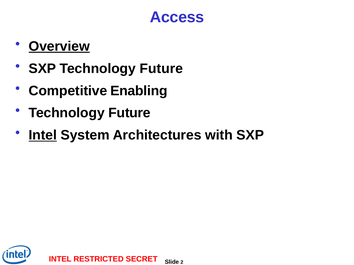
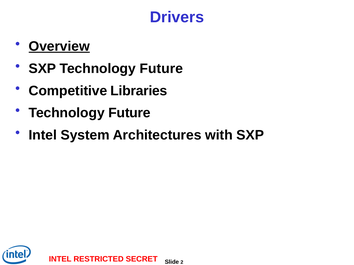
Access: Access -> Drivers
Enabling: Enabling -> Libraries
Intel at (43, 135) underline: present -> none
